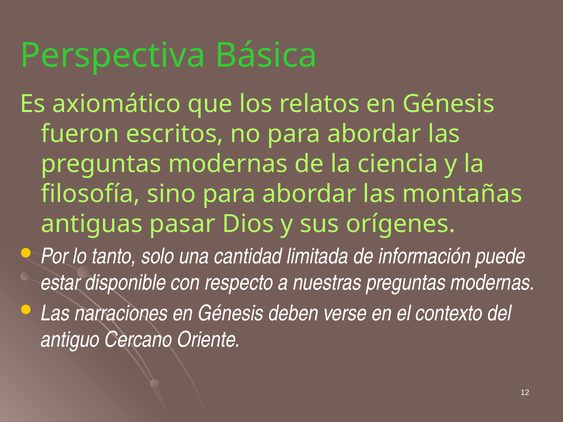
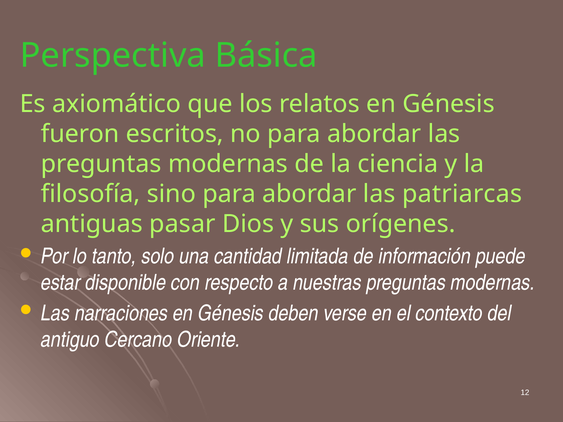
montañas: montañas -> patriarcas
